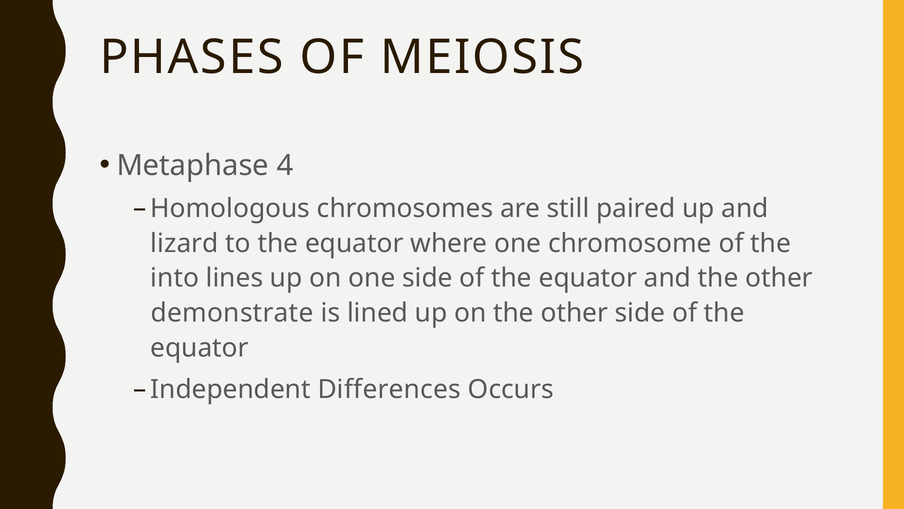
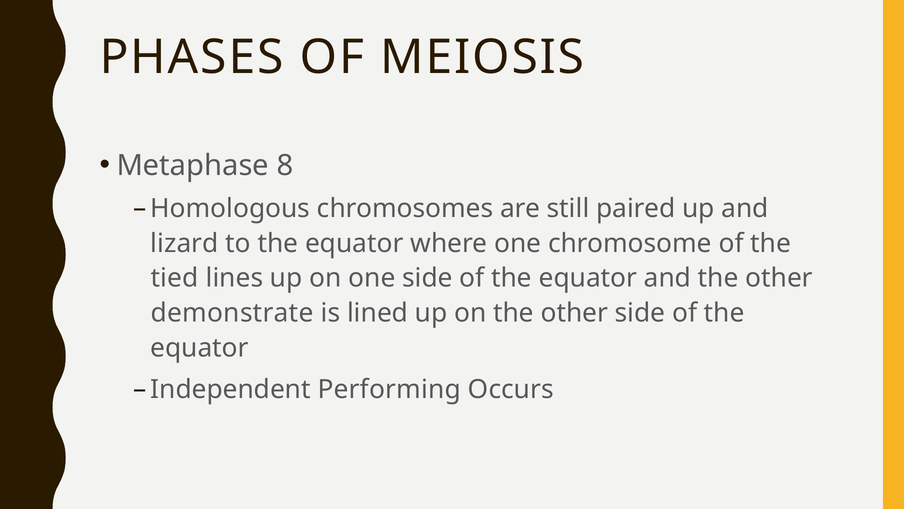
4: 4 -> 8
into: into -> tied
Differences: Differences -> Performing
